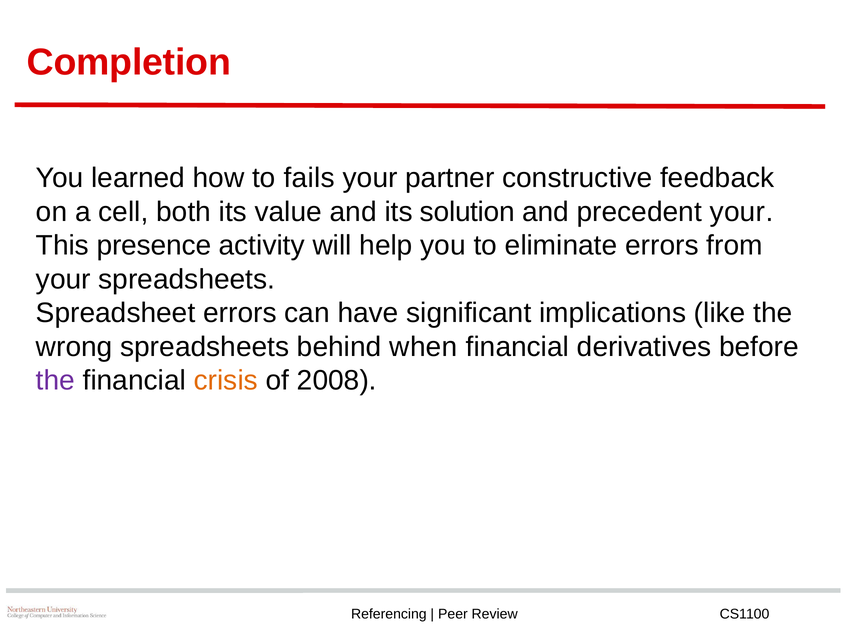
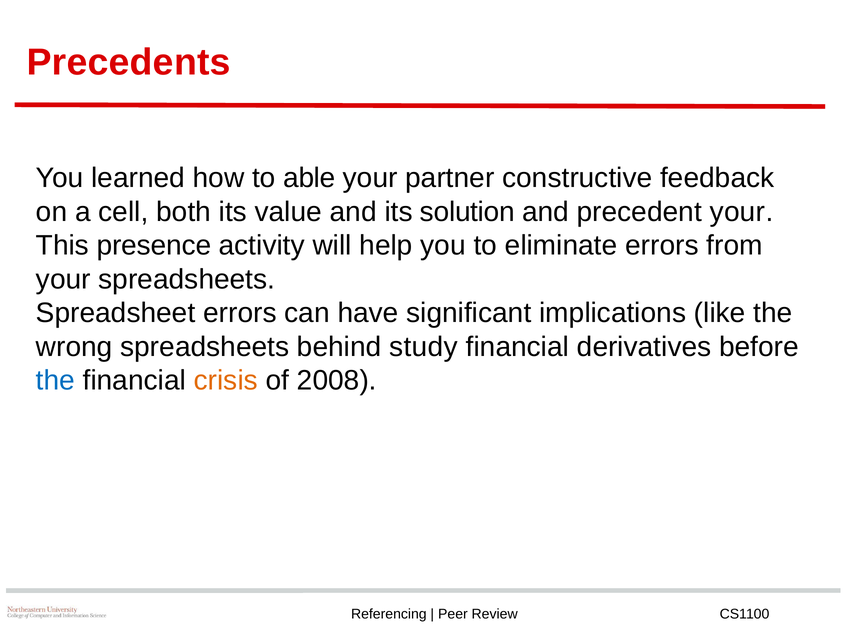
Completion: Completion -> Precedents
fails: fails -> able
when: when -> study
the at (55, 381) colour: purple -> blue
